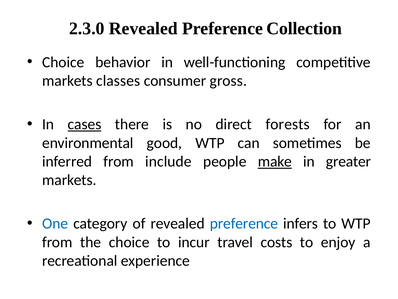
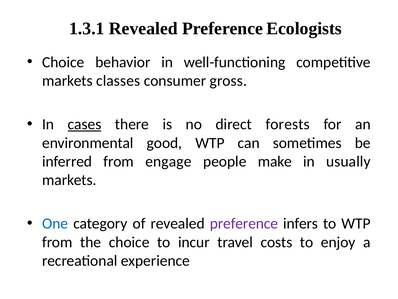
2.3.0: 2.3.0 -> 1.3.1
Collection: Collection -> Ecologists
include: include -> engage
make underline: present -> none
greater: greater -> usually
preference at (244, 223) colour: blue -> purple
